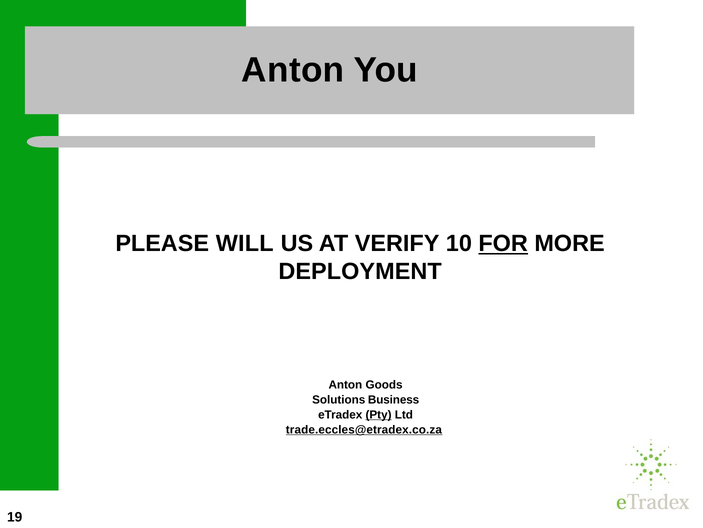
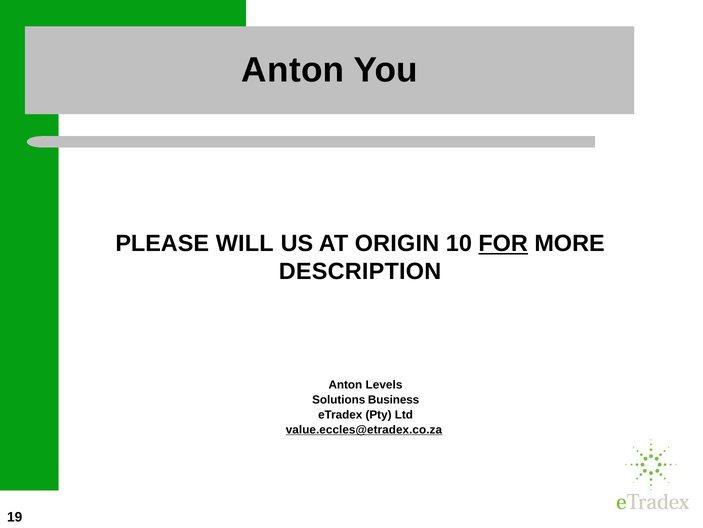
VERIFY: VERIFY -> ORIGIN
DEPLOYMENT: DEPLOYMENT -> DESCRIPTION
Goods: Goods -> Levels
Pty underline: present -> none
trade.eccles@etradex.co.za: trade.eccles@etradex.co.za -> value.eccles@etradex.co.za
